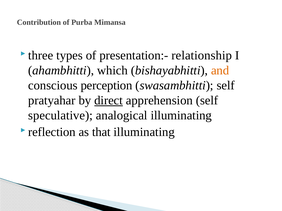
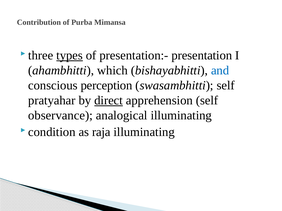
types underline: none -> present
relationship: relationship -> presentation
and colour: orange -> blue
speculative: speculative -> observance
reflection: reflection -> condition
that: that -> raja
